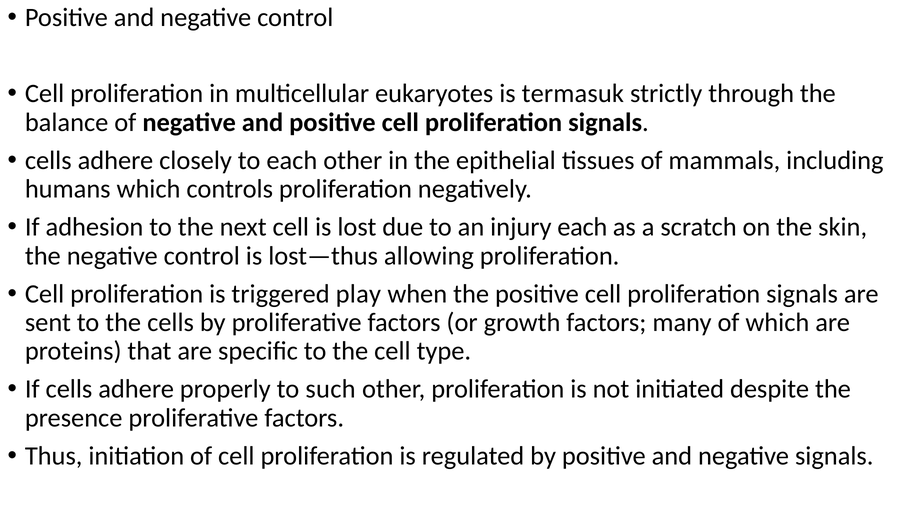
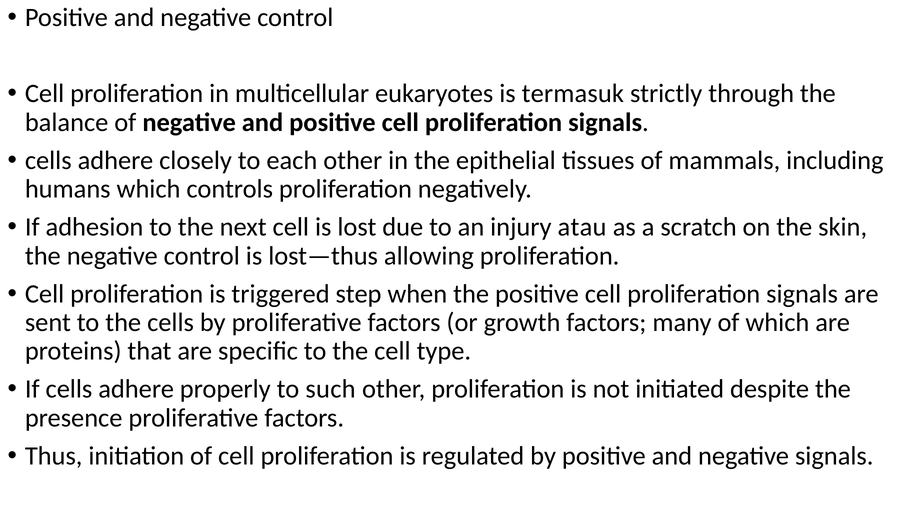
injury each: each -> atau
play: play -> step
